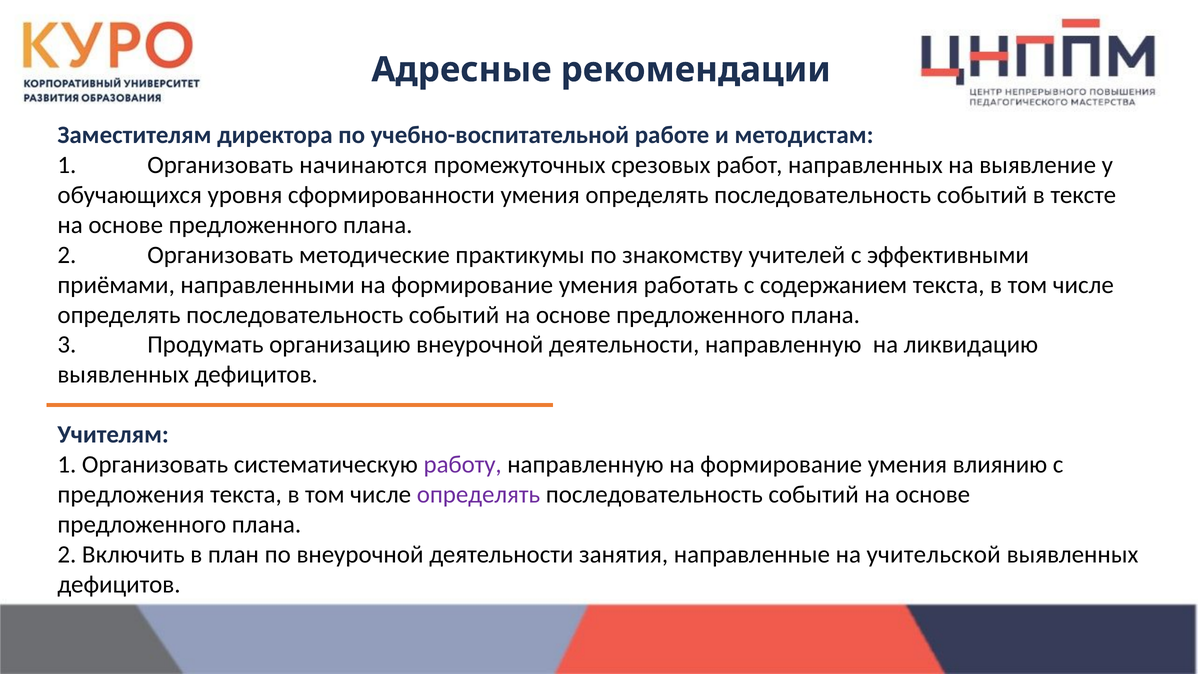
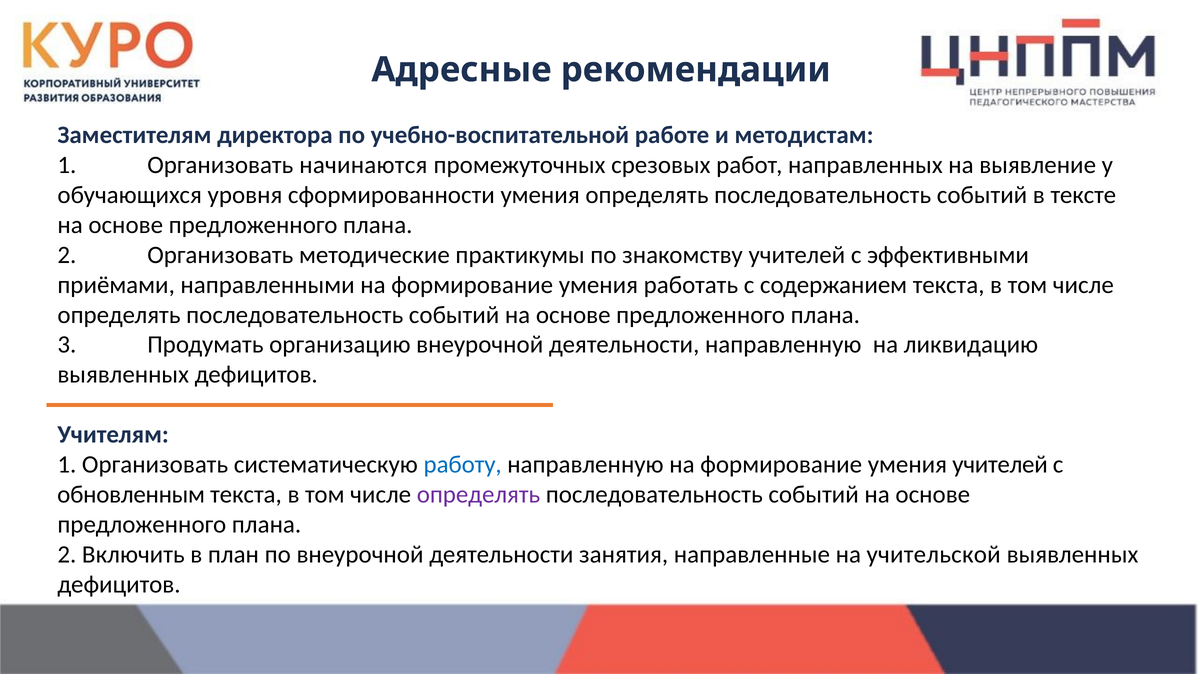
работу colour: purple -> blue
умения влиянию: влиянию -> учителей
предложения: предложения -> обновленным
